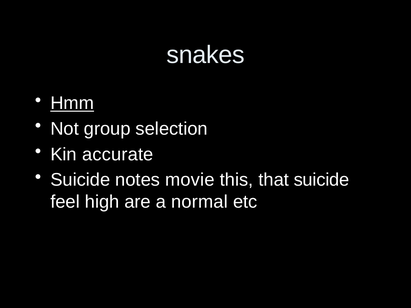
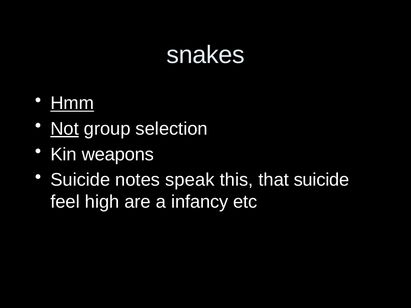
Not underline: none -> present
accurate: accurate -> weapons
movie: movie -> speak
normal: normal -> infancy
